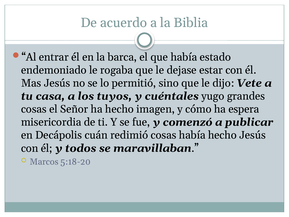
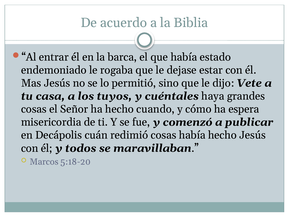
yugo: yugo -> haya
imagen: imagen -> cuando
